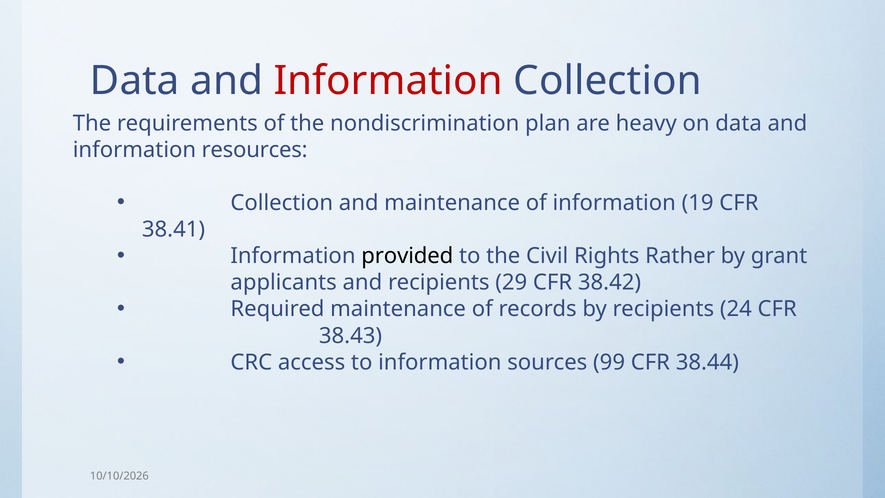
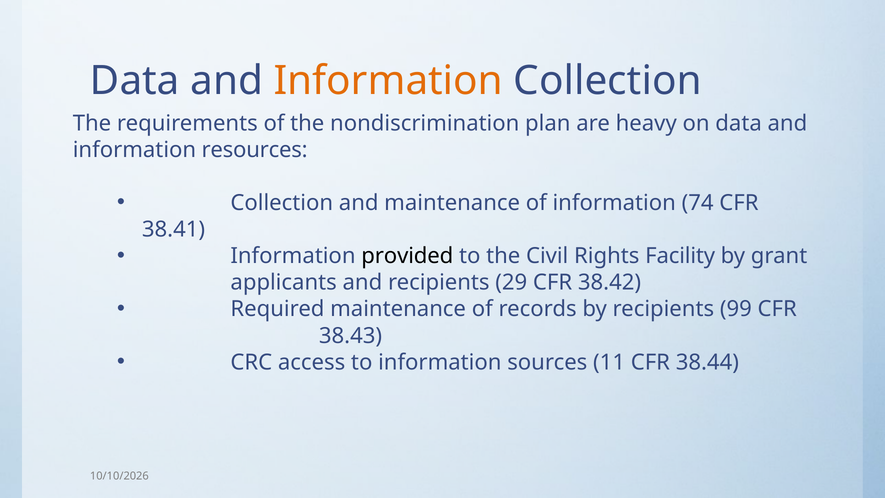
Information at (388, 81) colour: red -> orange
19: 19 -> 74
Rather: Rather -> Facility
24: 24 -> 99
99: 99 -> 11
